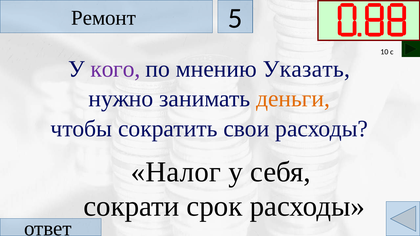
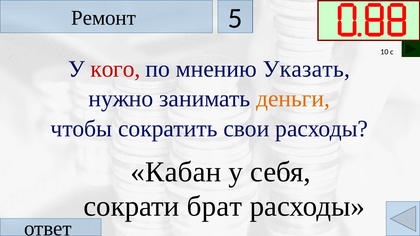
кого colour: purple -> red
Налог: Налог -> Кабан
срок: срок -> брат
